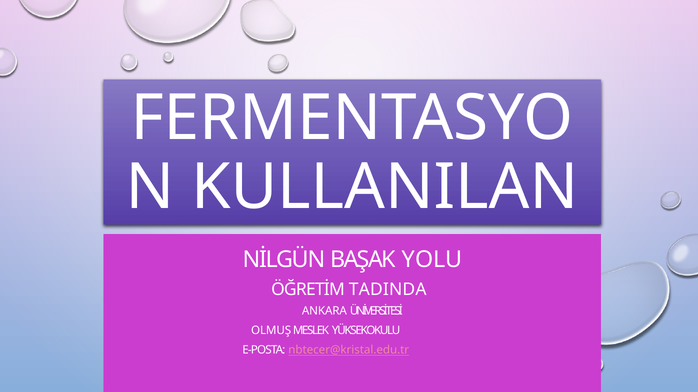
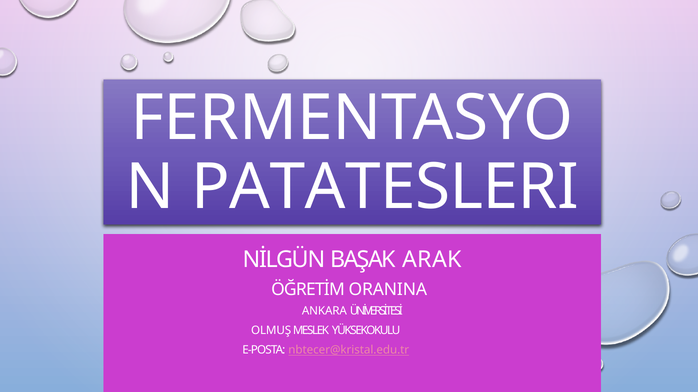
KULLANILAN: KULLANILAN -> PATATESLERI
YOLU: YOLU -> ARAK
TADINDA: TADINDA -> ORANINA
